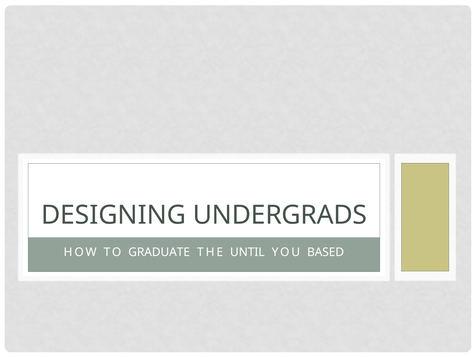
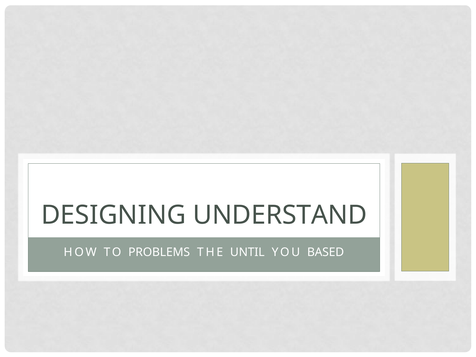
UNDERGRADS: UNDERGRADS -> UNDERSTAND
GRADUATE: GRADUATE -> PROBLEMS
